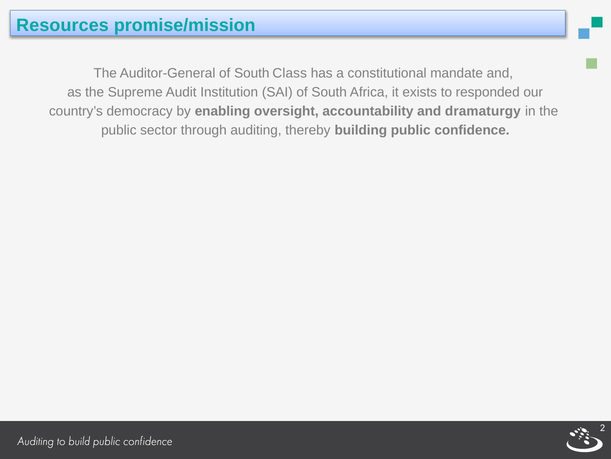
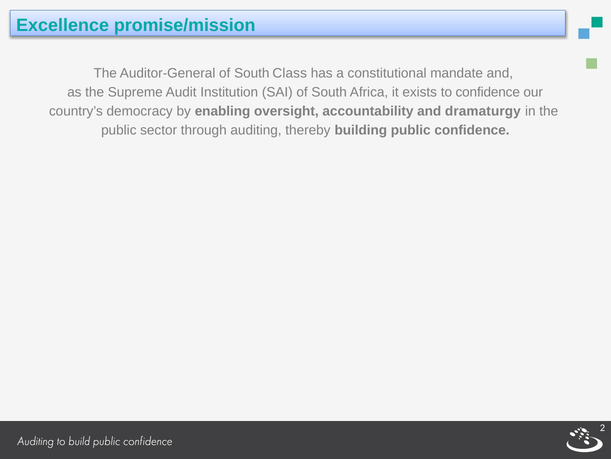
Resources: Resources -> Excellence
to responded: responded -> confidence
